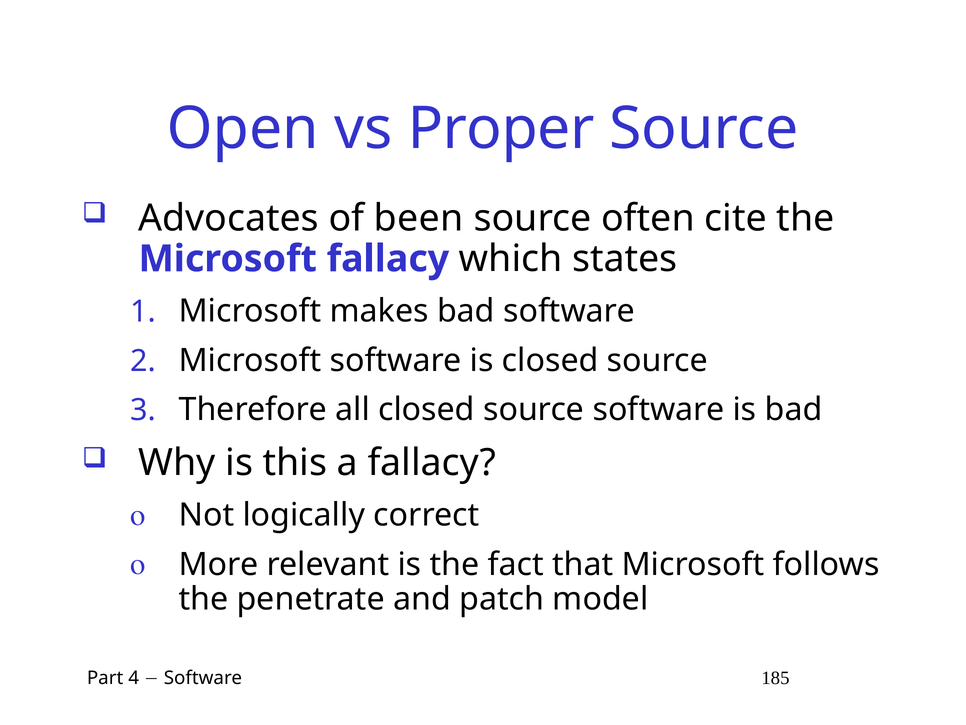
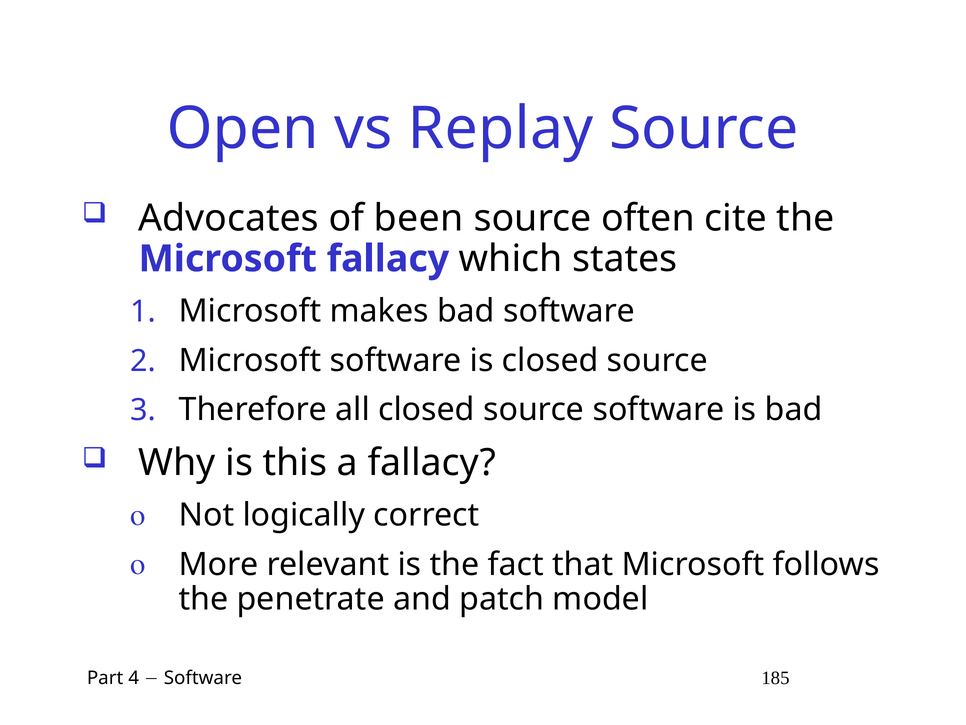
Proper: Proper -> Replay
